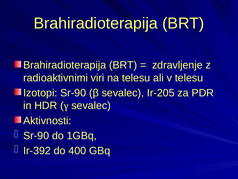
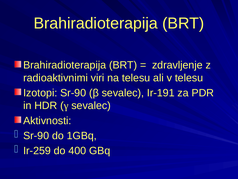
Ir-205: Ir-205 -> Ir-191
Ir-392: Ir-392 -> Ir-259
